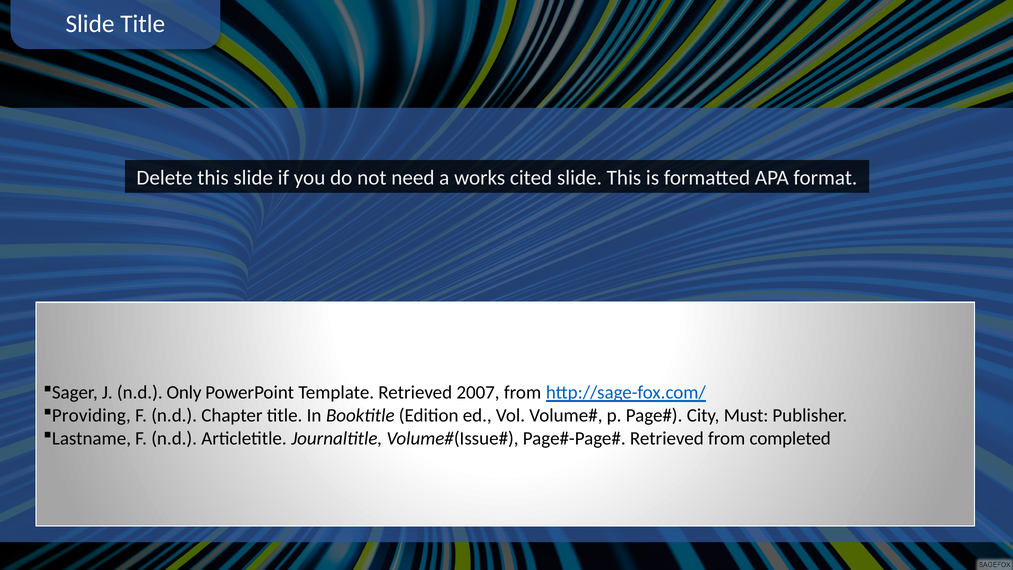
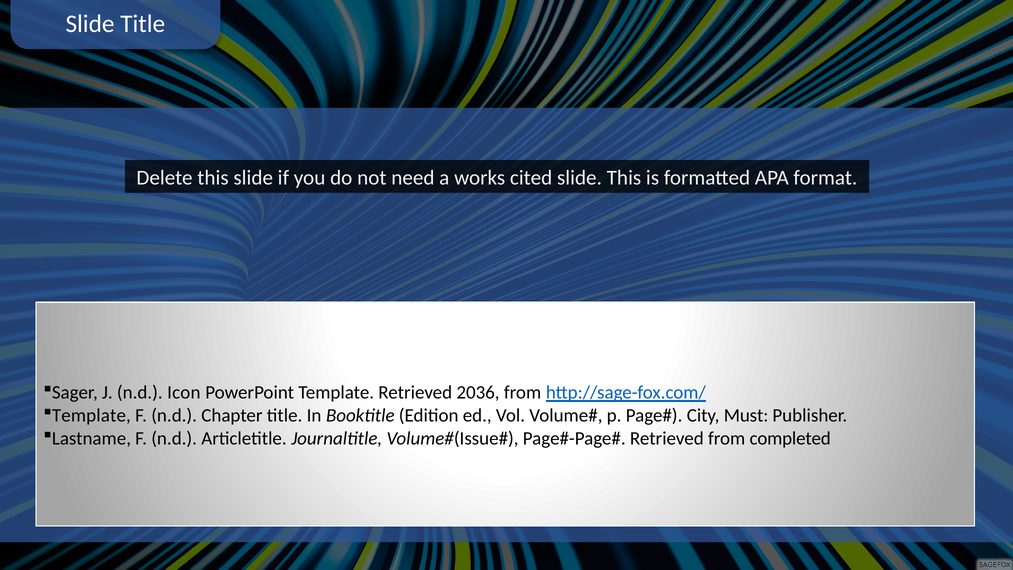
Only: Only -> Icon
2007: 2007 -> 2036
Providing at (91, 416): Providing -> Template
